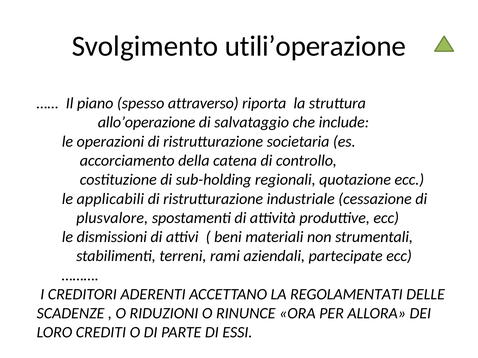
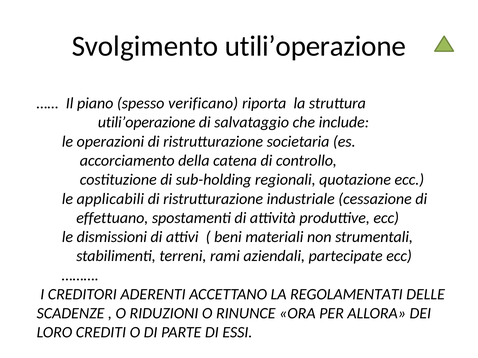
attraverso: attraverso -> verificano
allo’operazione at (147, 123): allo’operazione -> utili’operazione
plusvalore: plusvalore -> effettuano
